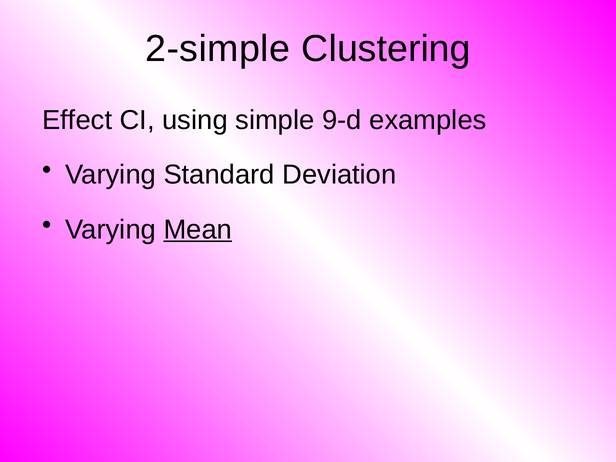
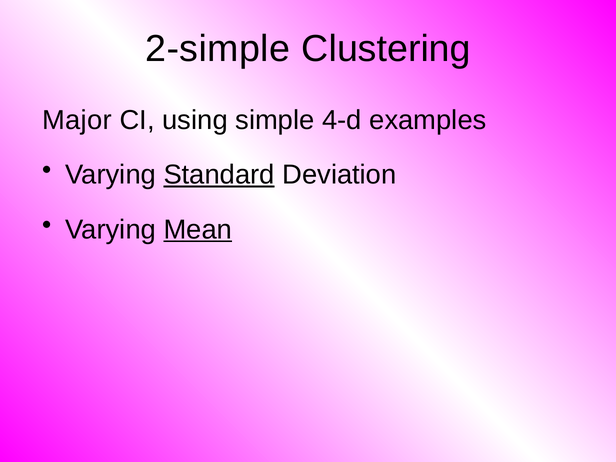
Effect: Effect -> Major
9-d: 9-d -> 4-d
Standard underline: none -> present
